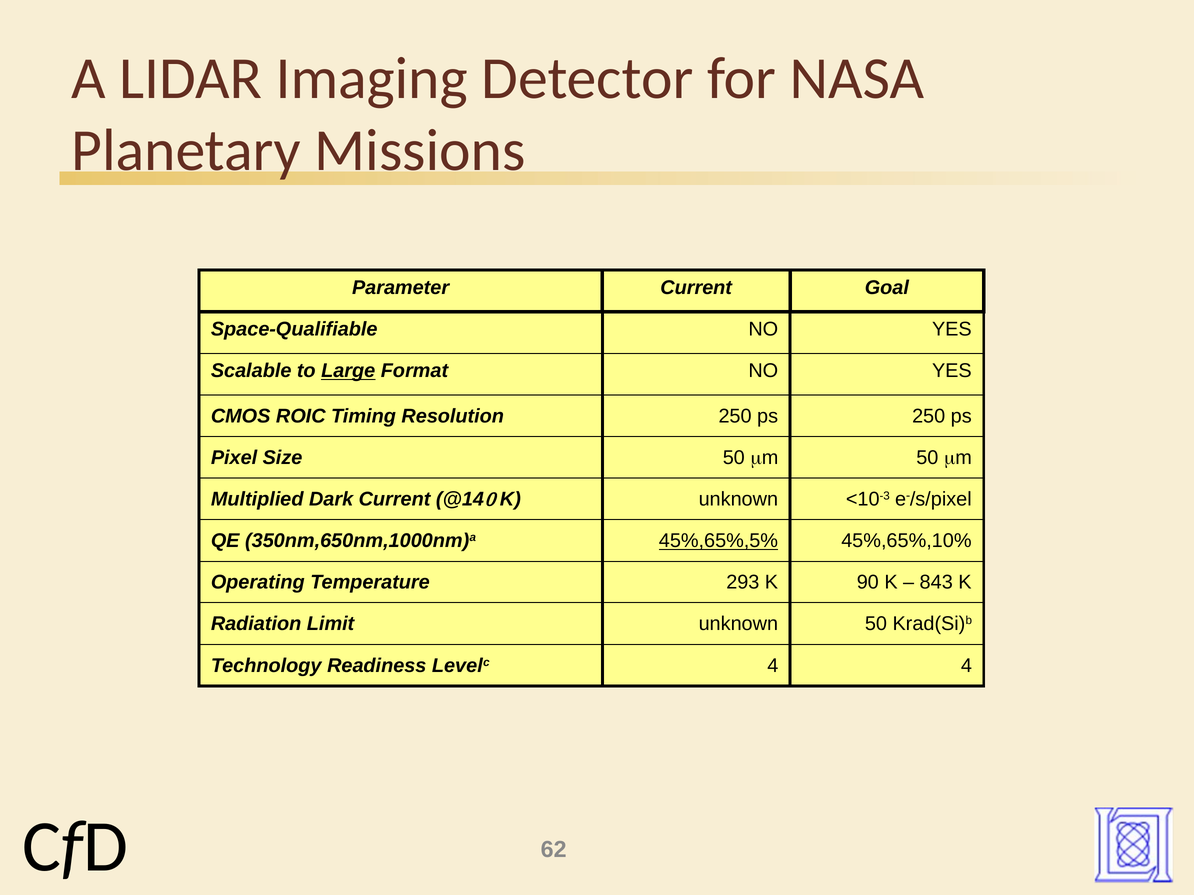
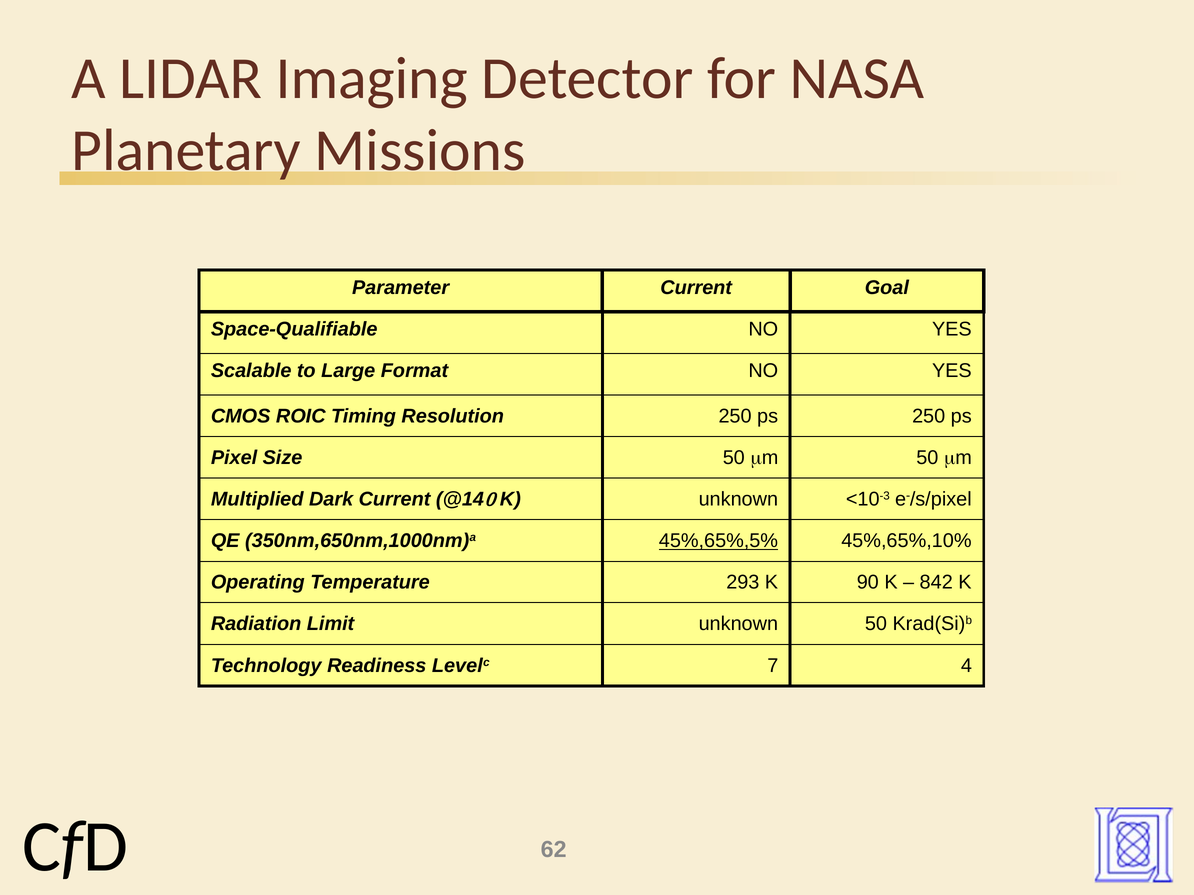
Large underline: present -> none
843: 843 -> 842
Levelc 4: 4 -> 7
